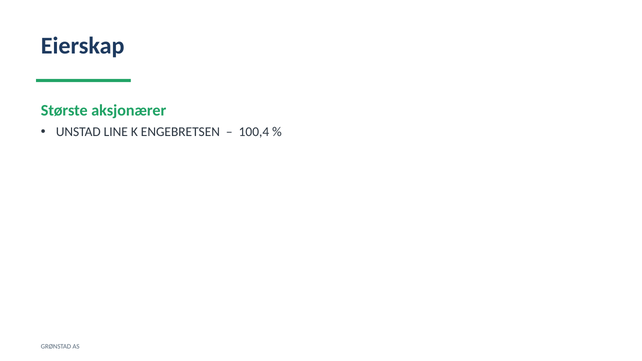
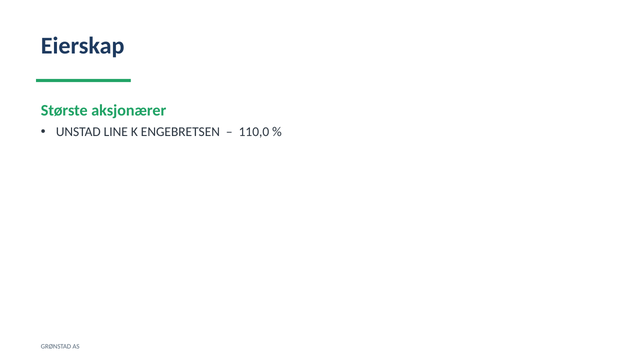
100,4: 100,4 -> 110,0
